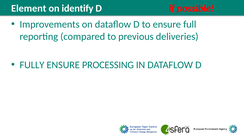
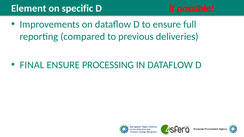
identify: identify -> specific
FULLY: FULLY -> FINAL
